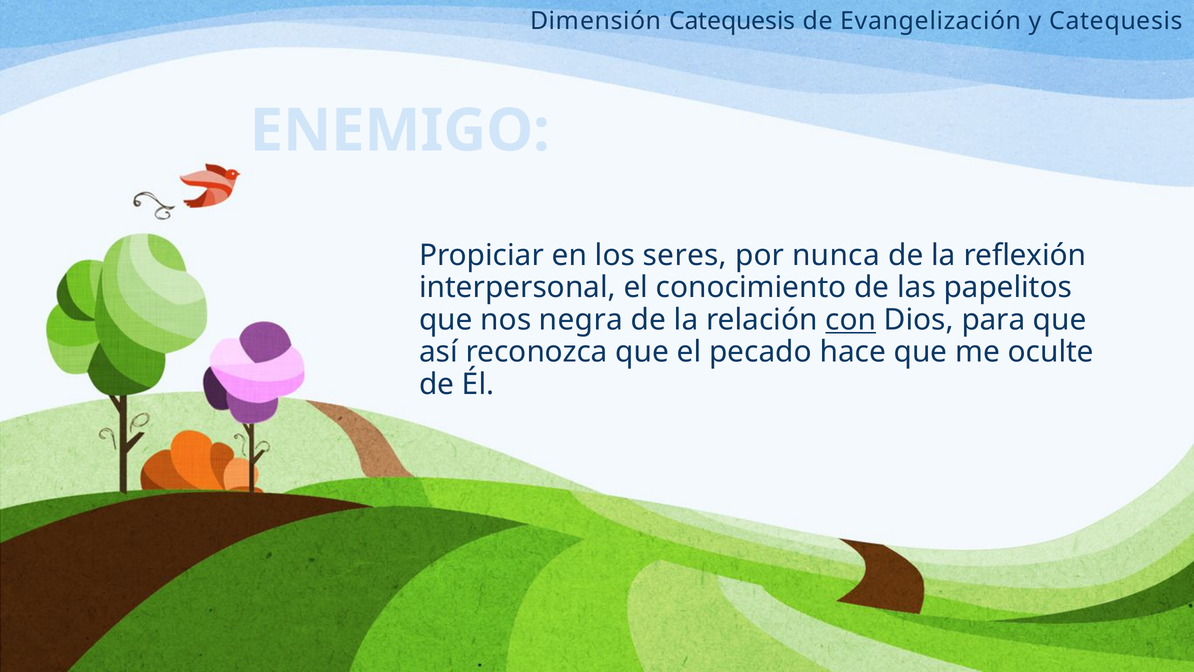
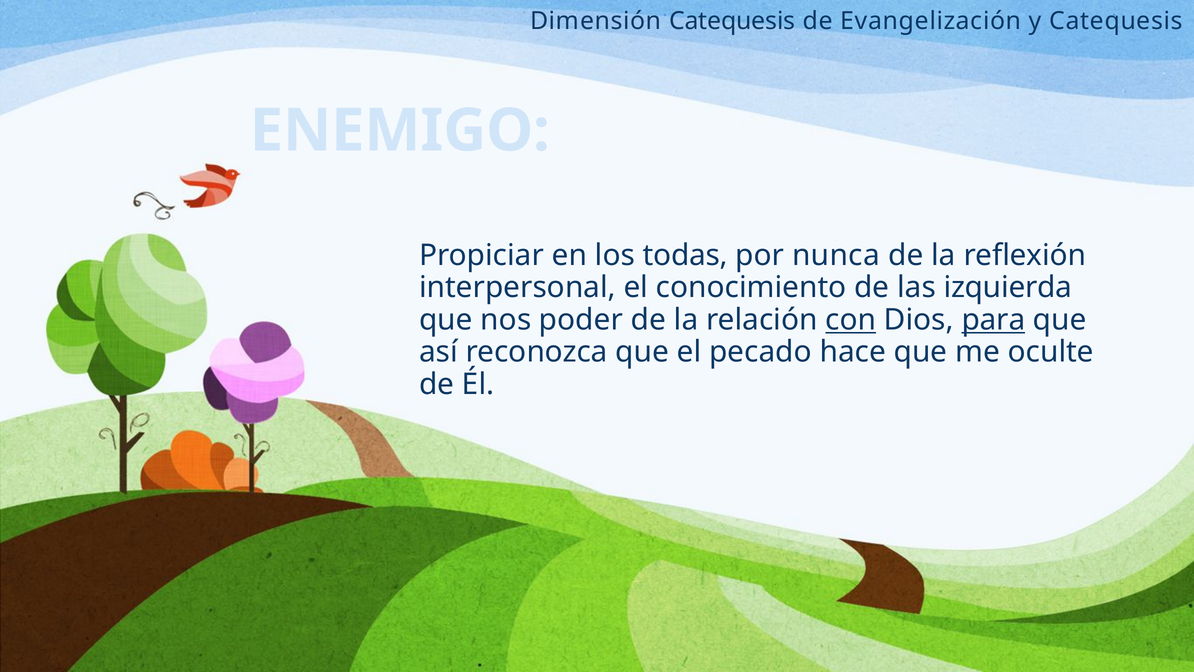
seres: seres -> todas
papelitos: papelitos -> izquierda
negra: negra -> poder
para underline: none -> present
